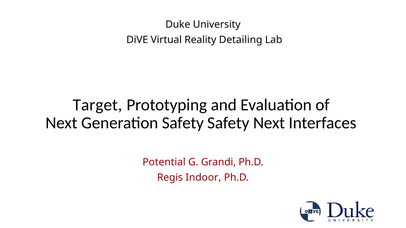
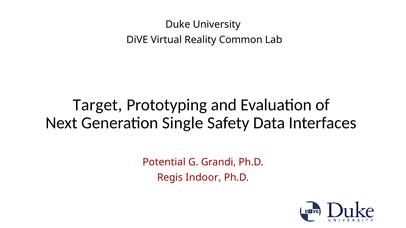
Detailing: Detailing -> Common
Generation Safety: Safety -> Single
Safety Next: Next -> Data
